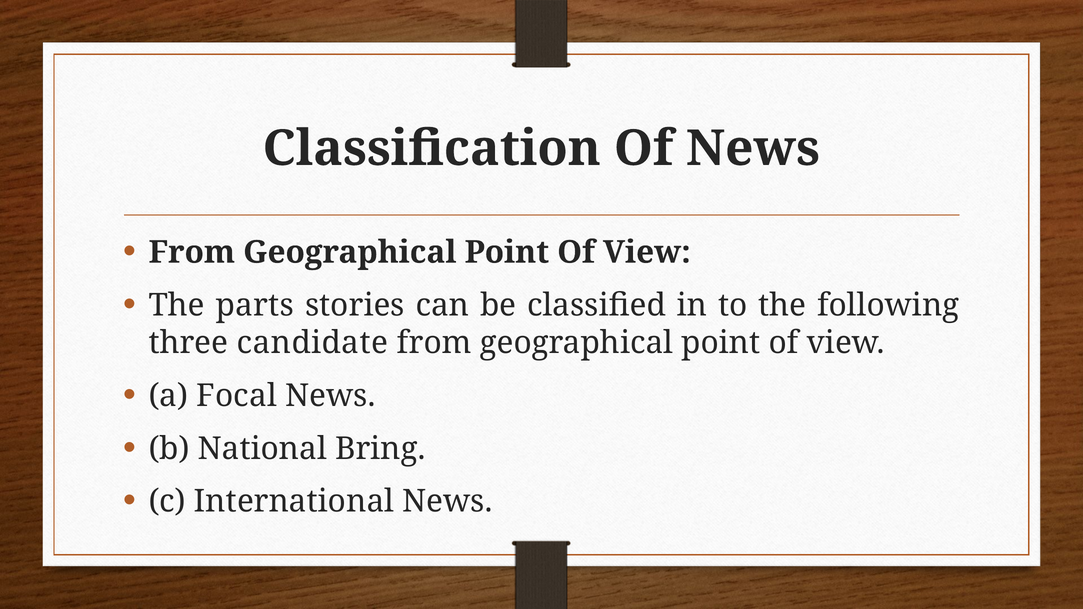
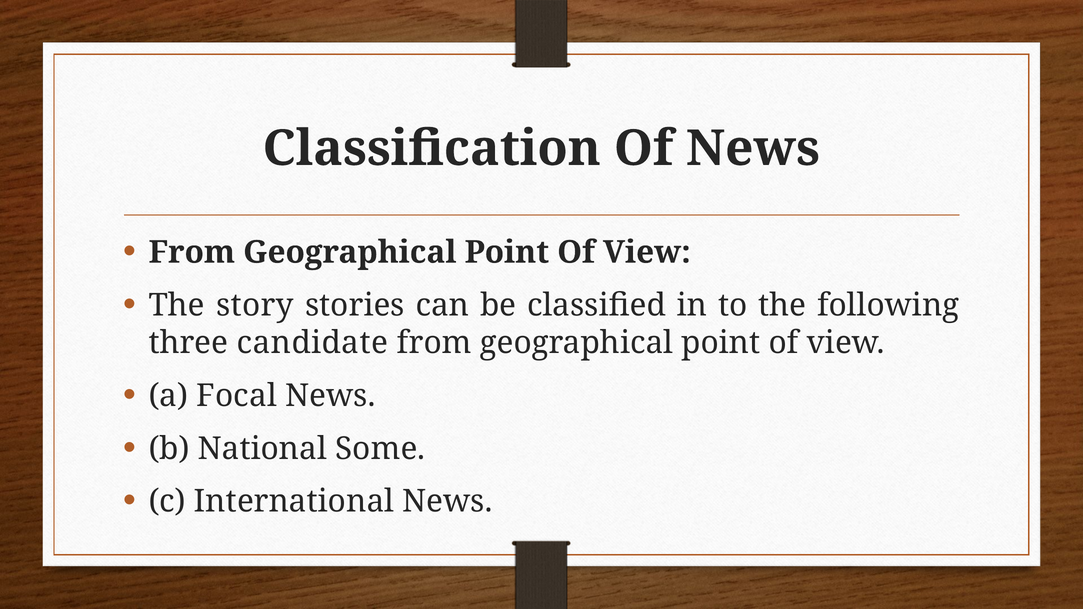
parts: parts -> story
Bring: Bring -> Some
